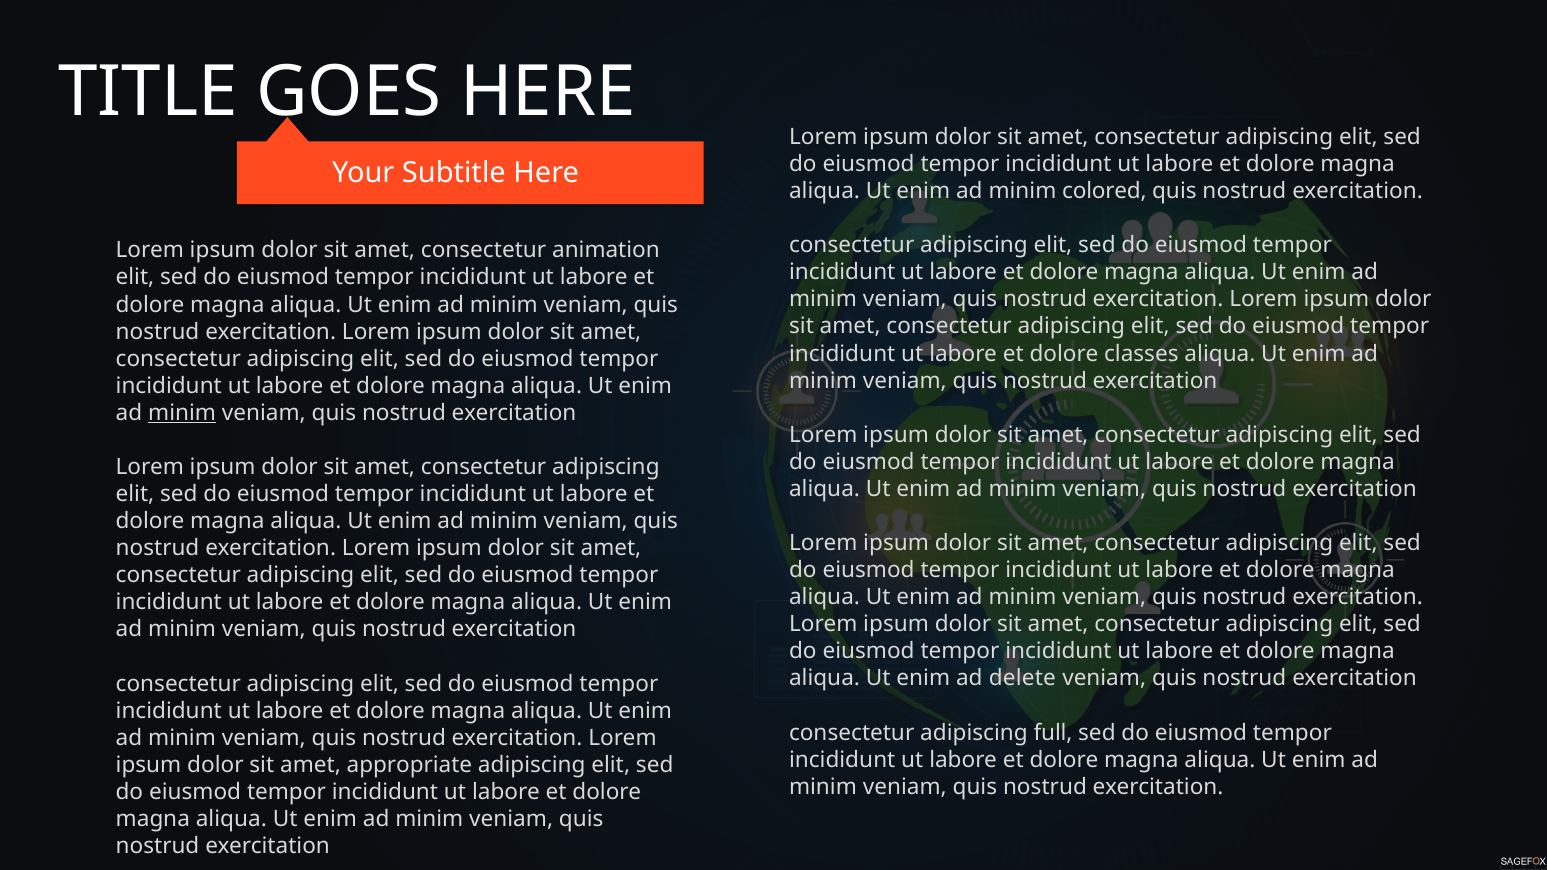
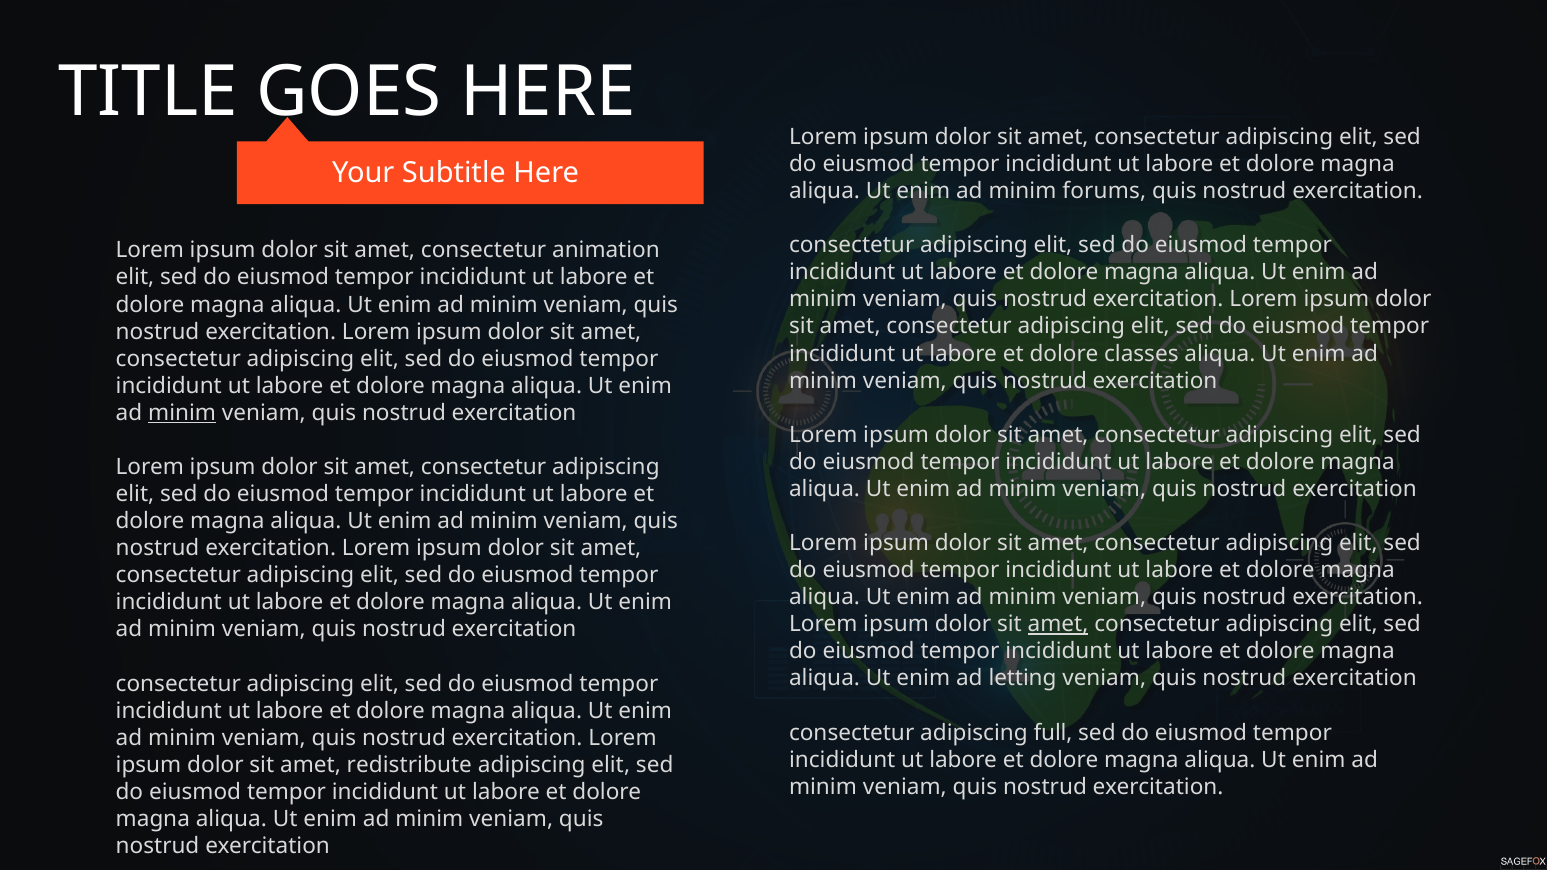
colored: colored -> forums
amet at (1058, 625) underline: none -> present
delete: delete -> letting
appropriate: appropriate -> redistribute
